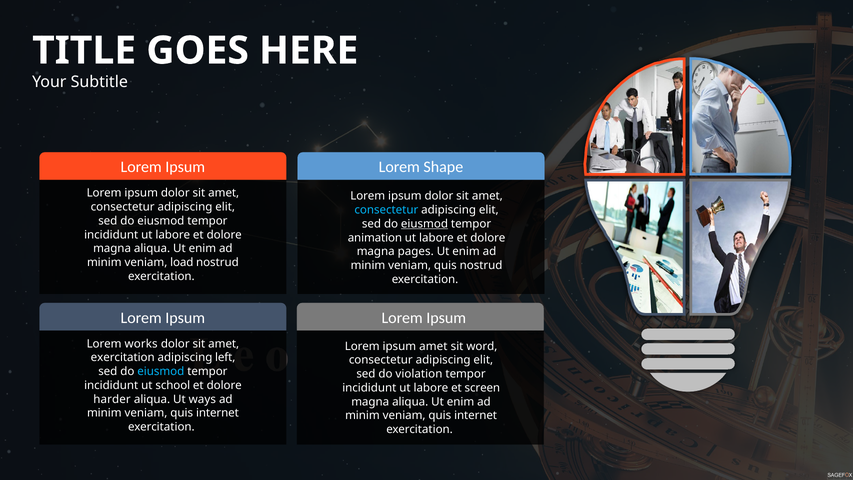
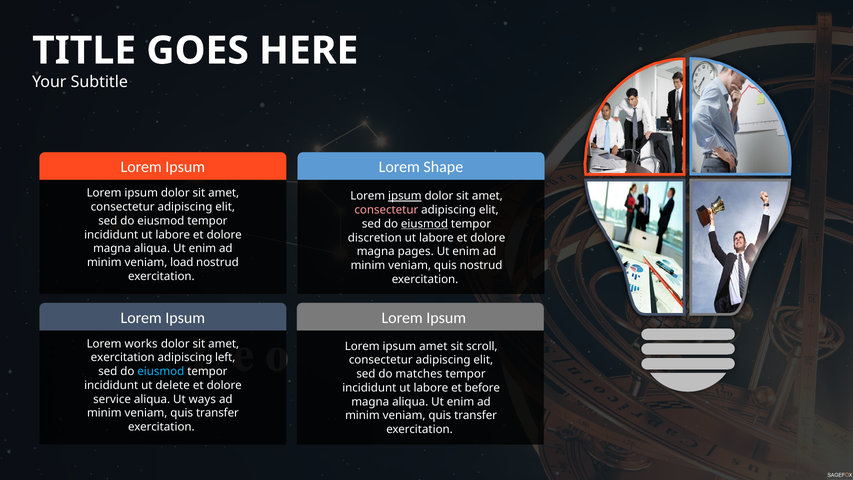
ipsum at (405, 196) underline: none -> present
consectetur at (386, 210) colour: light blue -> pink
animation: animation -> discretion
word: word -> scroll
violation: violation -> matches
school: school -> delete
screen: screen -> before
harder: harder -> service
internet at (217, 413): internet -> transfer
internet at (476, 415): internet -> transfer
